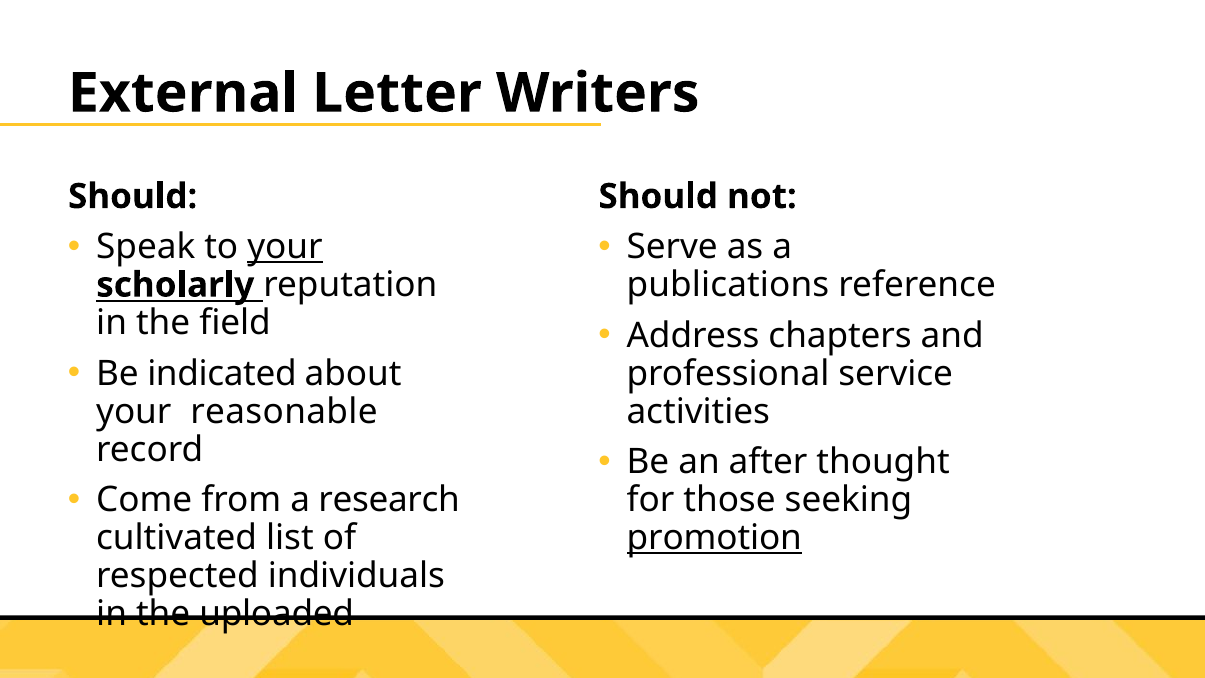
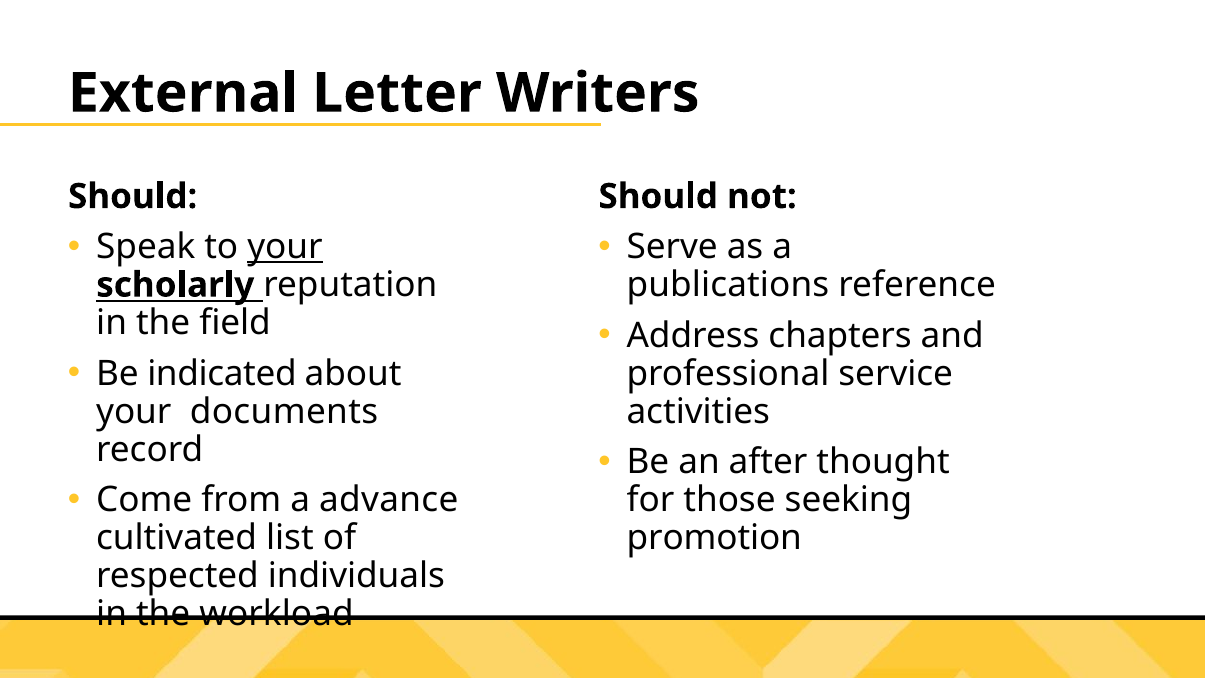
reasonable: reasonable -> documents
research: research -> advance
promotion underline: present -> none
uploaded: uploaded -> workload
